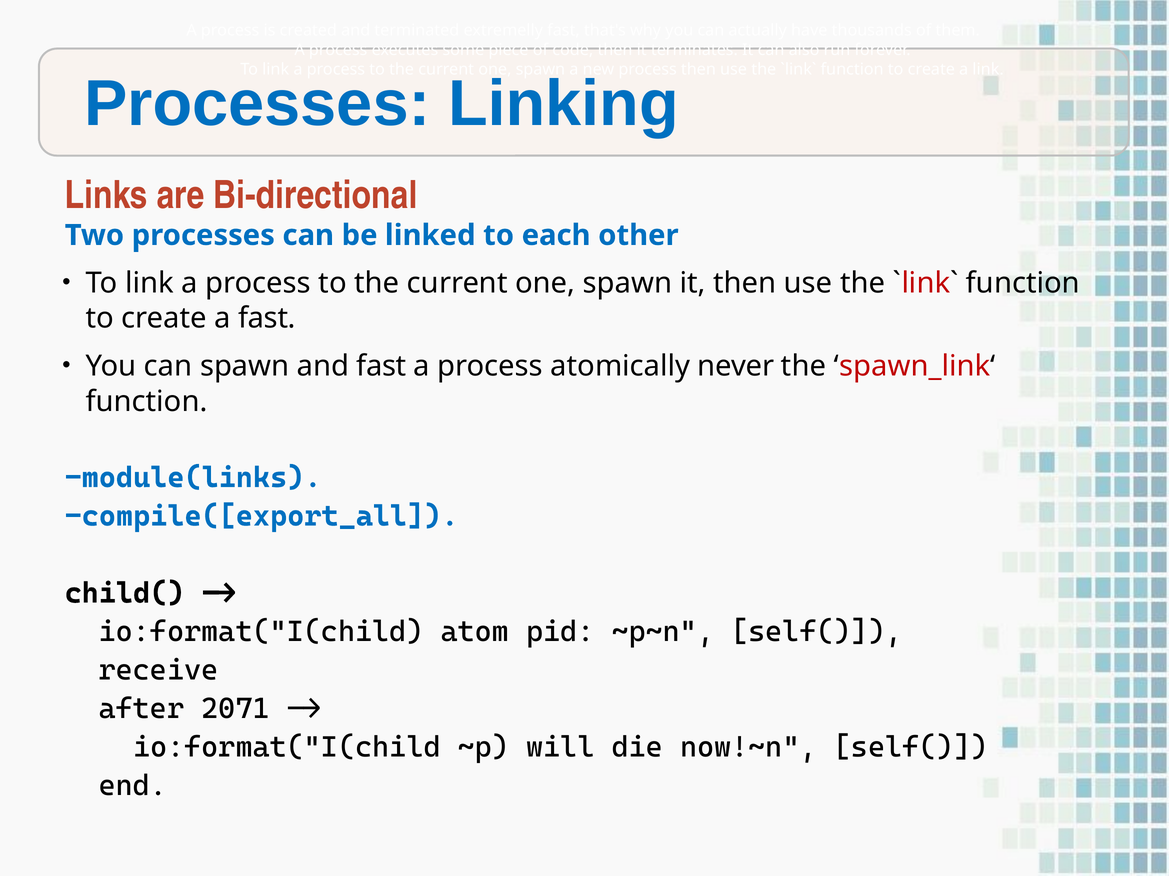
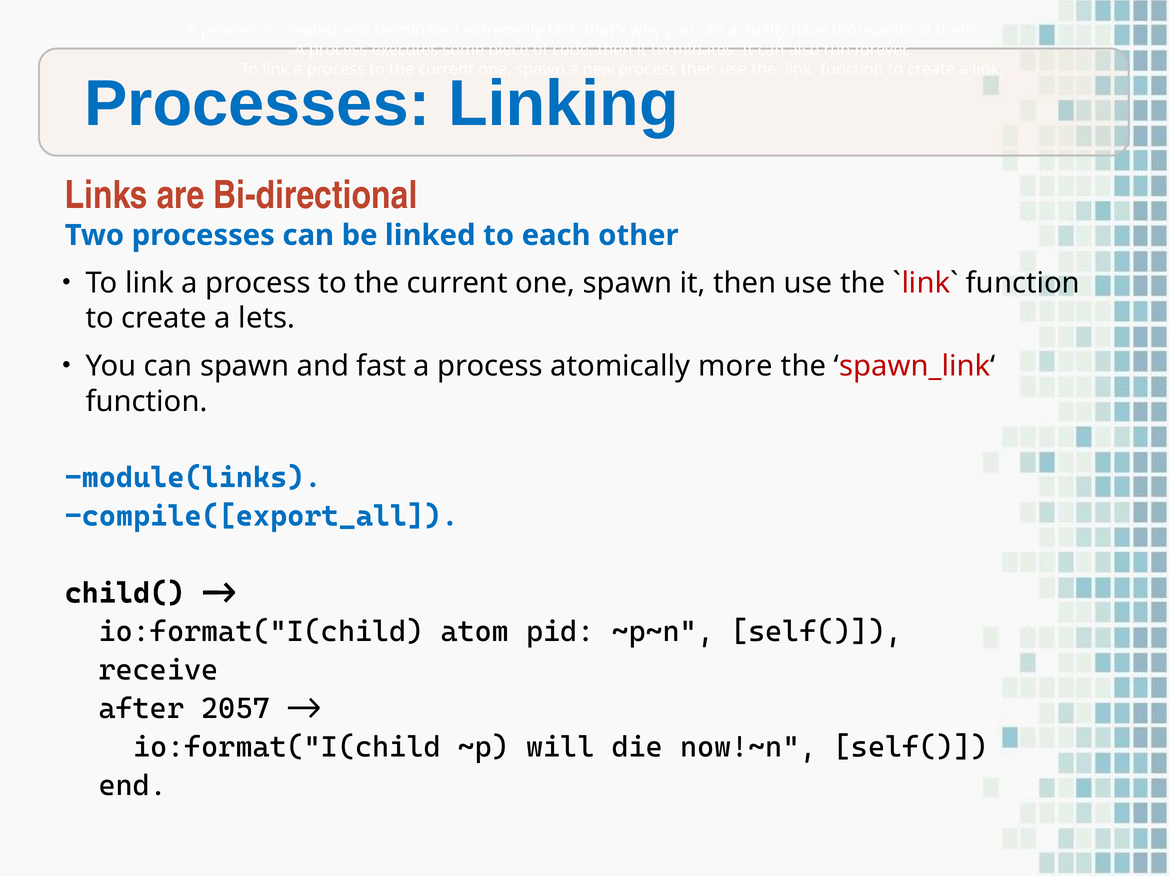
a fast: fast -> lets
never: never -> more
2071: 2071 -> 2057
